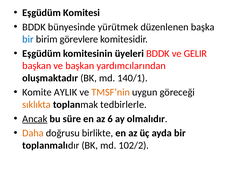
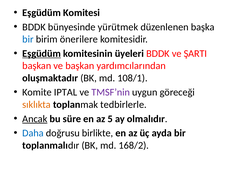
görevlere: görevlere -> önerilere
Eşgüdüm at (42, 53) underline: none -> present
GELIR: GELIR -> ŞARTI
140/1: 140/1 -> 108/1
AYLIK: AYLIK -> IPTAL
TMSF’nin colour: orange -> purple
6: 6 -> 5
Daha colour: orange -> blue
102/2: 102/2 -> 168/2
